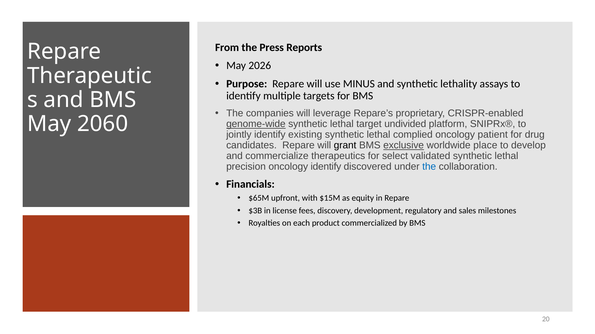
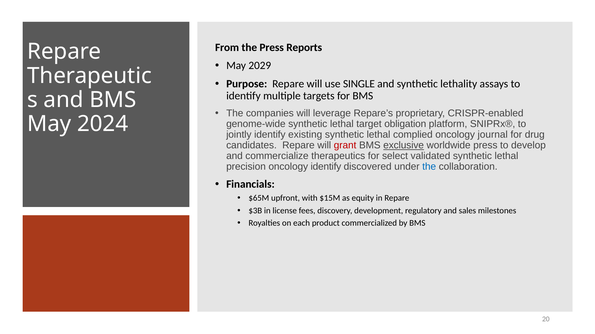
2026: 2026 -> 2029
MINUS: MINUS -> SINGLE
2060: 2060 -> 2024
genome-wide underline: present -> none
undivided: undivided -> obligation
patient: patient -> journal
grant colour: black -> red
worldwide place: place -> press
